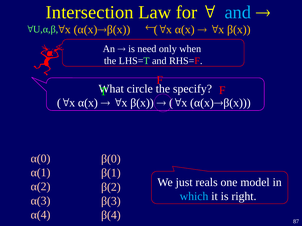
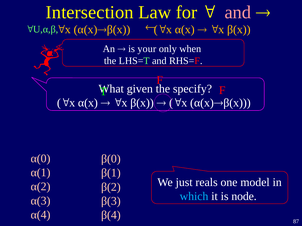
and at (238, 12) colour: light blue -> pink
need: need -> your
circle: circle -> given
right: right -> node
